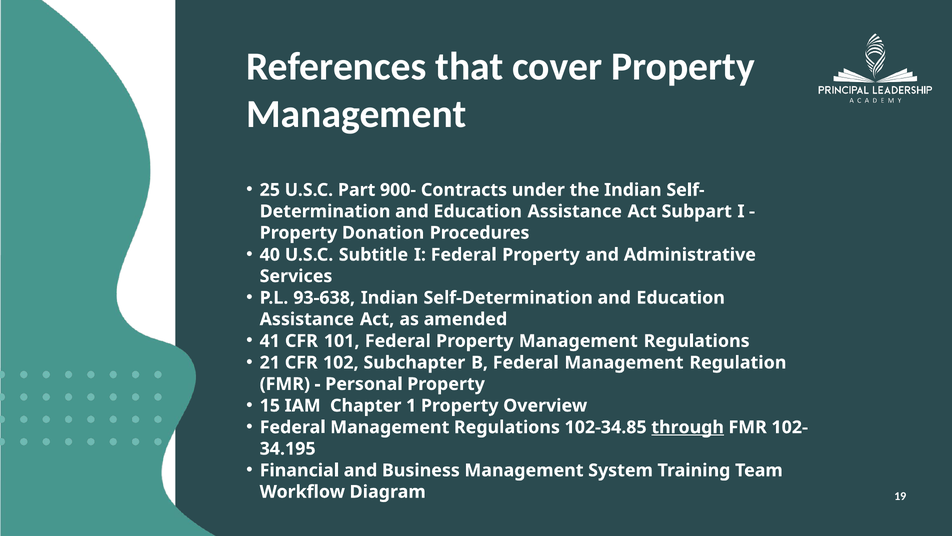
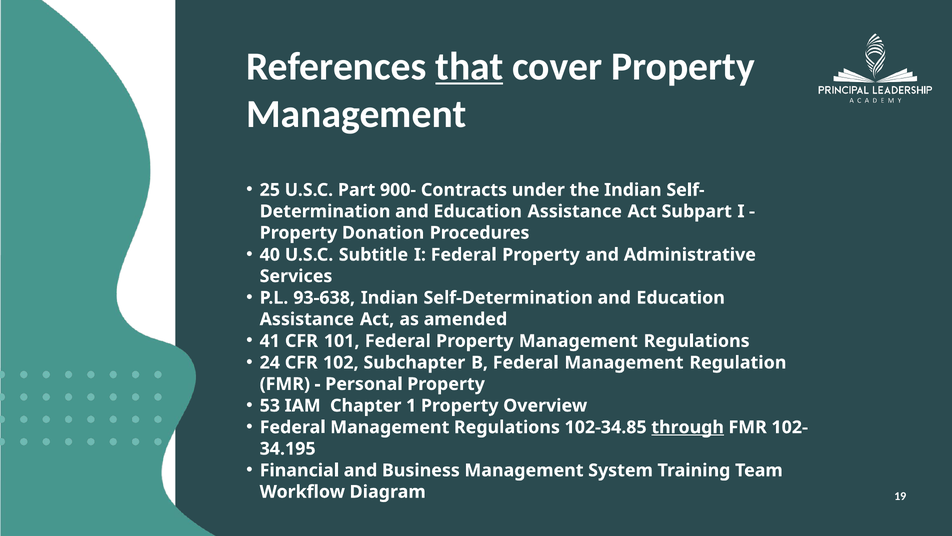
that underline: none -> present
21: 21 -> 24
15: 15 -> 53
